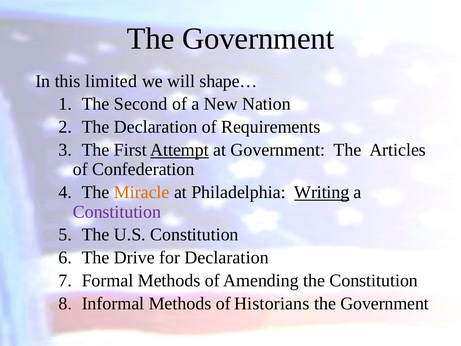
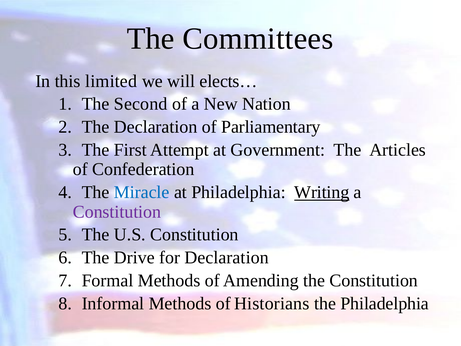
Government at (258, 39): Government -> Committees
shape…: shape… -> elects…
Requirements: Requirements -> Parliamentary
Attempt underline: present -> none
Miracle colour: orange -> blue
Government at (385, 303): Government -> Philadelphia
